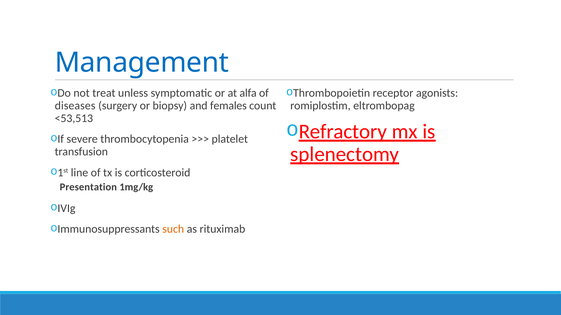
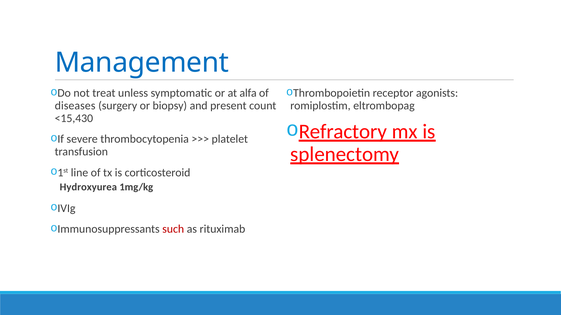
females: females -> present
<53,513: <53,513 -> <15,430
Presentation: Presentation -> Hydroxyurea
such colour: orange -> red
